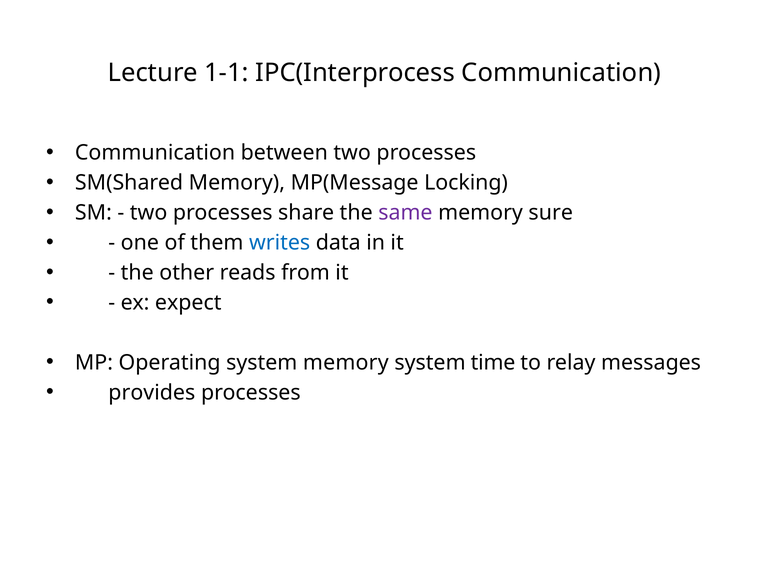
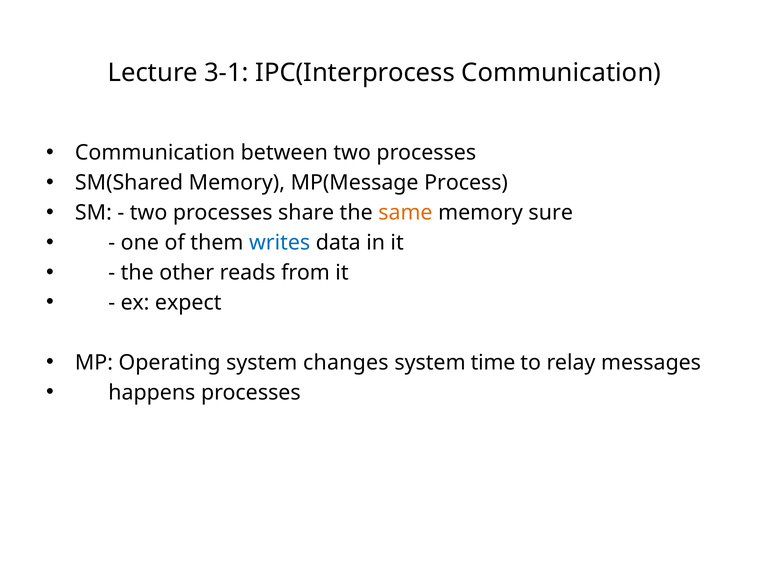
1-1: 1-1 -> 3-1
Locking: Locking -> Process
same colour: purple -> orange
system memory: memory -> changes
provides: provides -> happens
